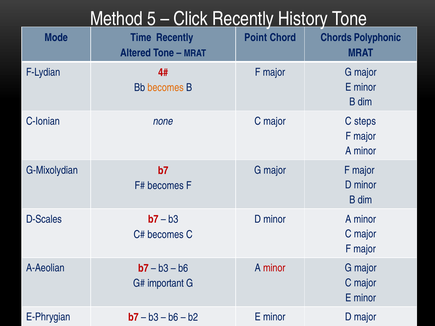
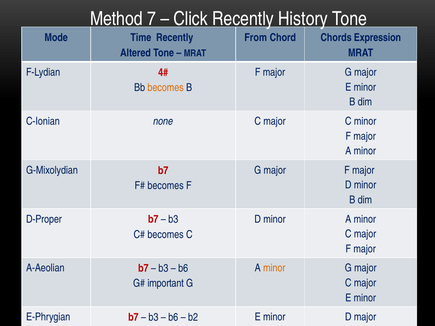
5: 5 -> 7
Point: Point -> From
Polyphonic: Polyphonic -> Expression
C steps: steps -> minor
D-Scales: D-Scales -> D-Proper
minor at (274, 268) colour: red -> orange
